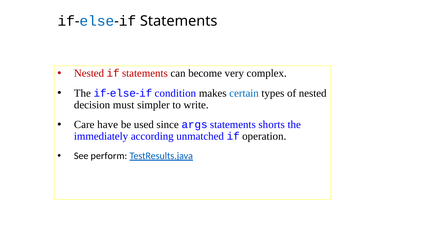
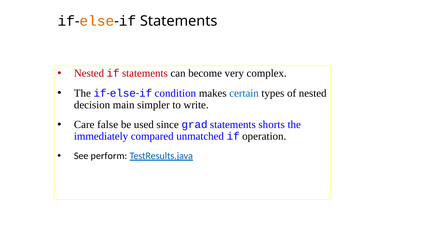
else colour: blue -> orange
must: must -> main
have: have -> false
args: args -> grad
according: according -> compared
